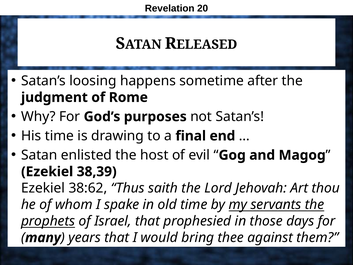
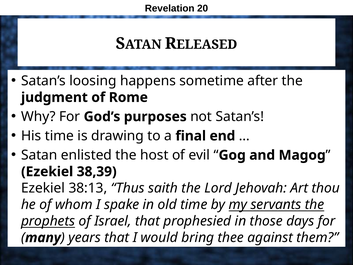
38:62: 38:62 -> 38:13
